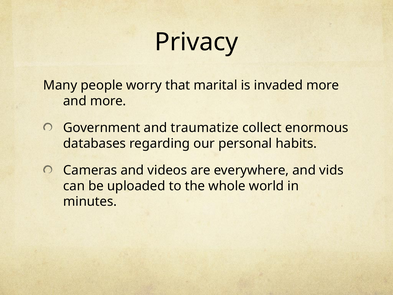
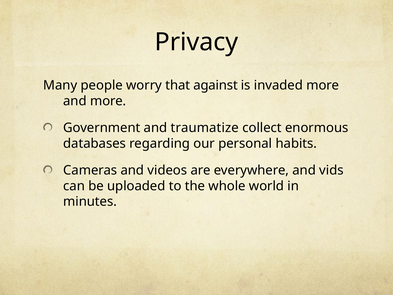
marital: marital -> against
